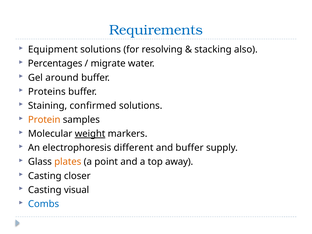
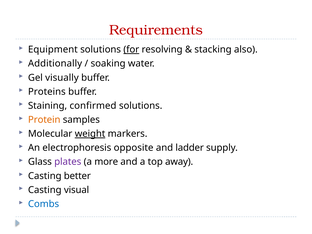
Requirements colour: blue -> red
for underline: none -> present
Percentages: Percentages -> Additionally
migrate: migrate -> soaking
around: around -> visually
different: different -> opposite
and buffer: buffer -> ladder
plates colour: orange -> purple
point: point -> more
closer: closer -> better
